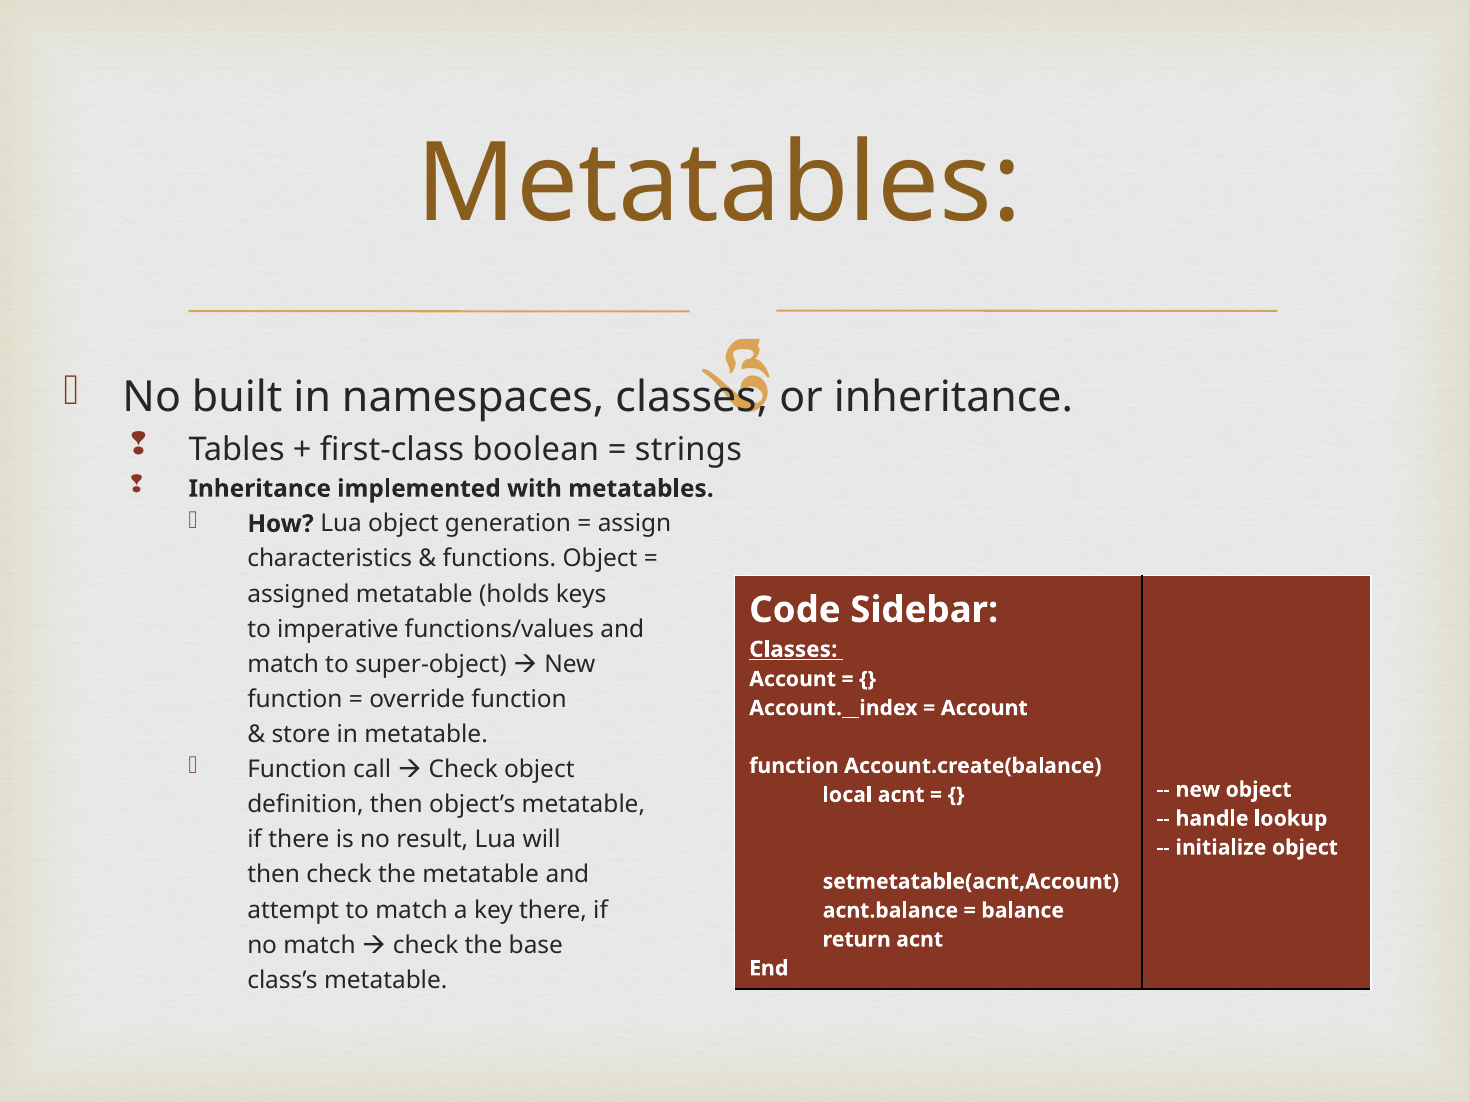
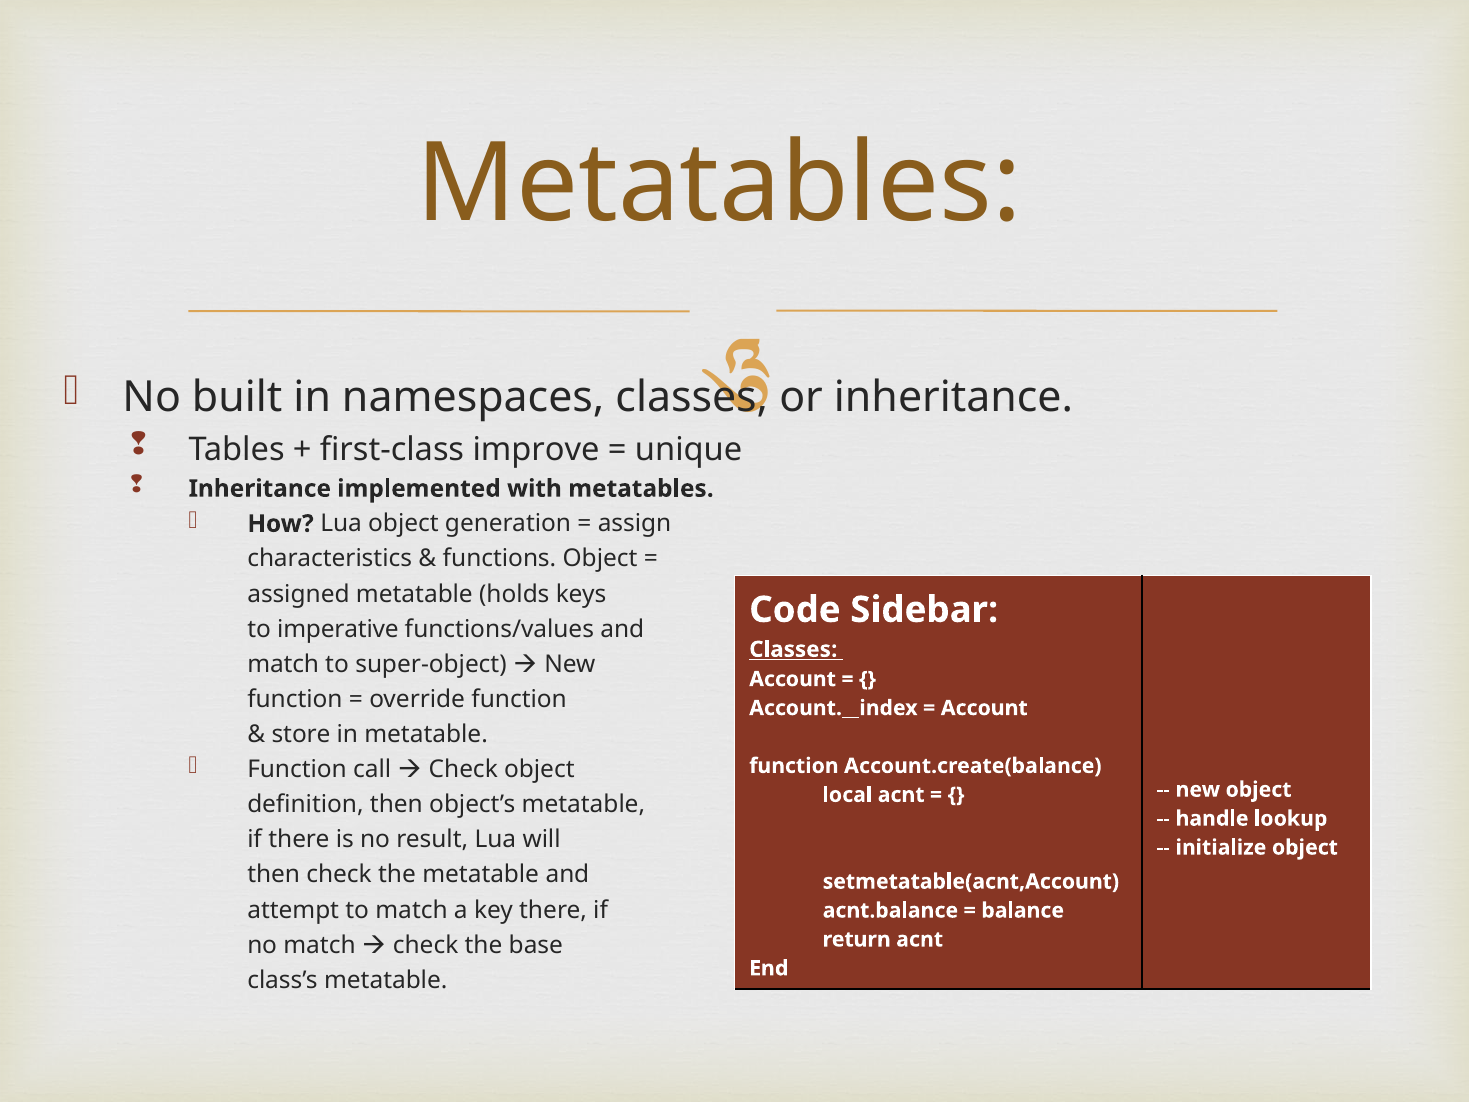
boolean: boolean -> improve
strings: strings -> unique
